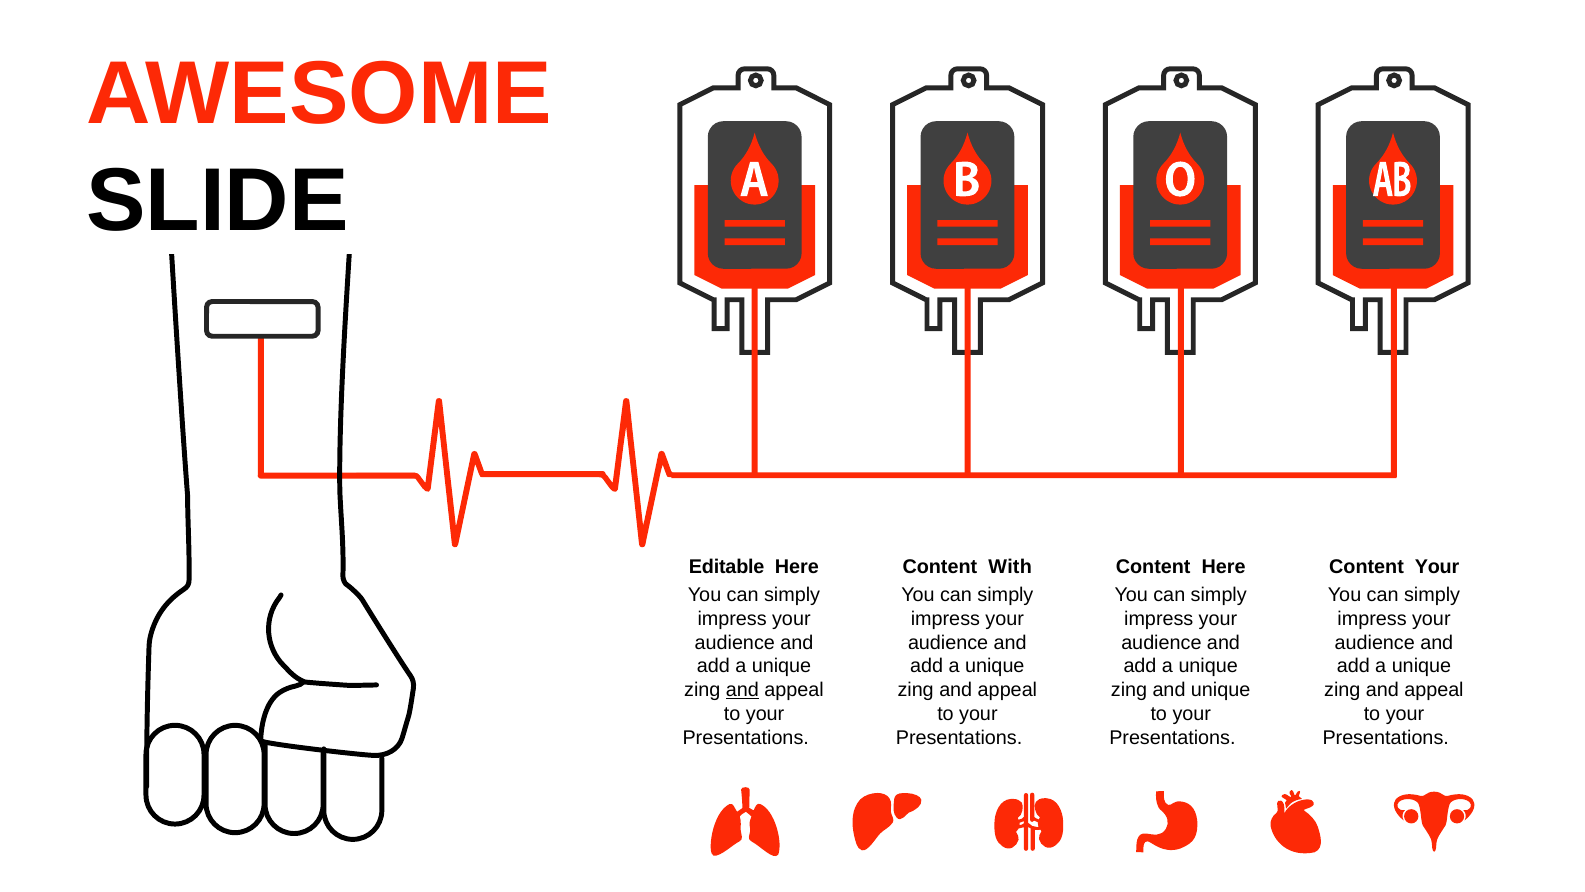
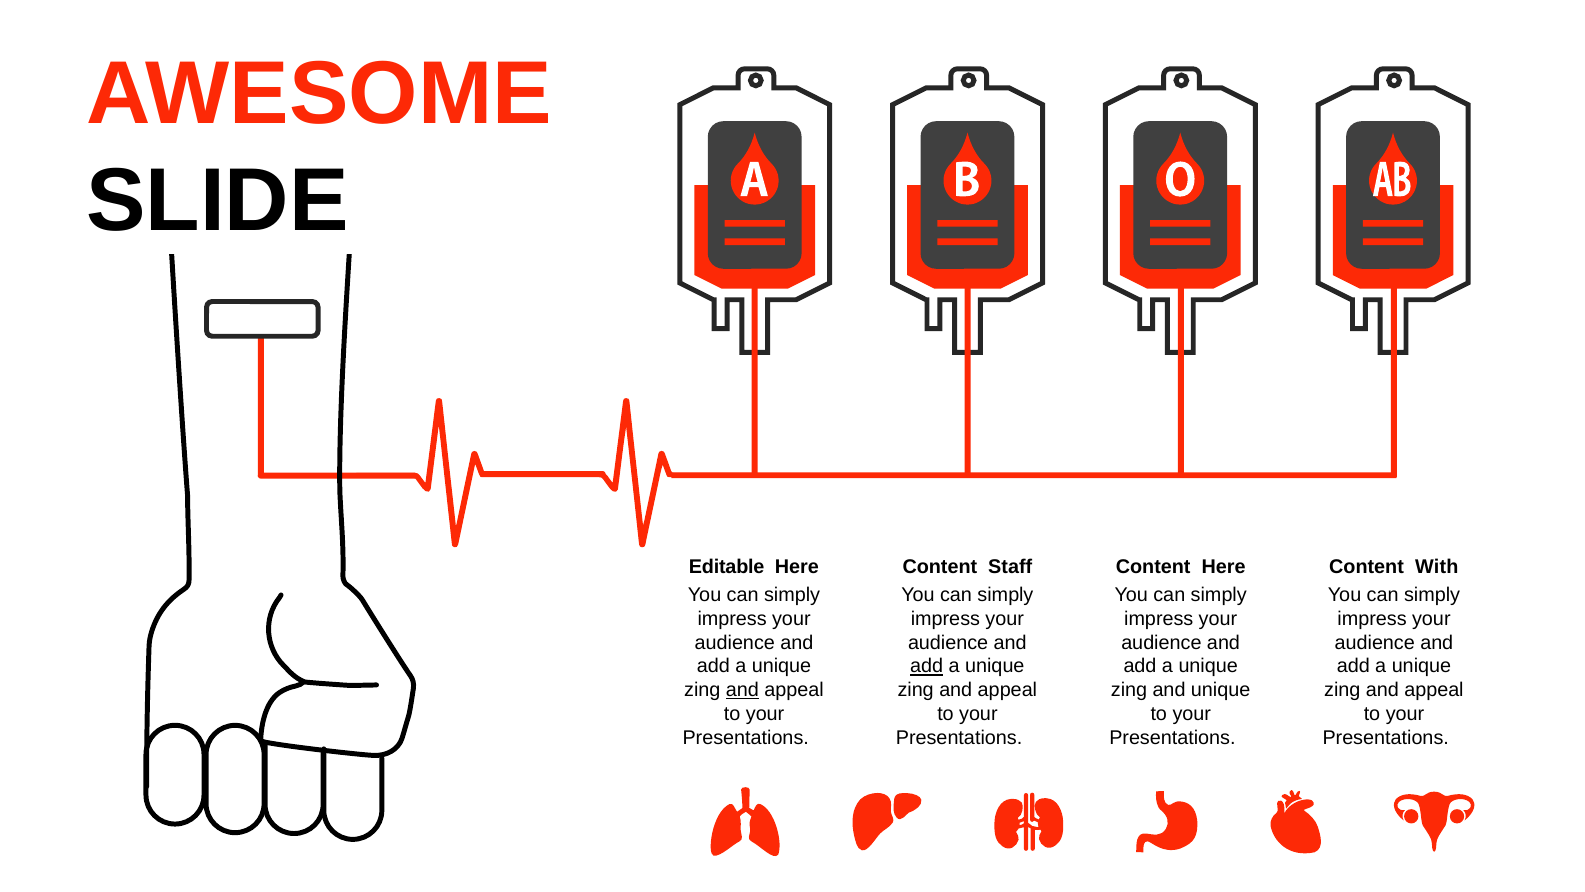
With: With -> Staff
Content Your: Your -> With
add at (927, 666) underline: none -> present
